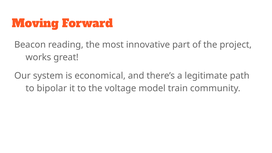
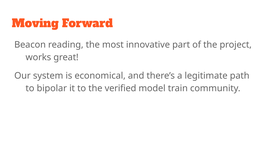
voltage: voltage -> verified
